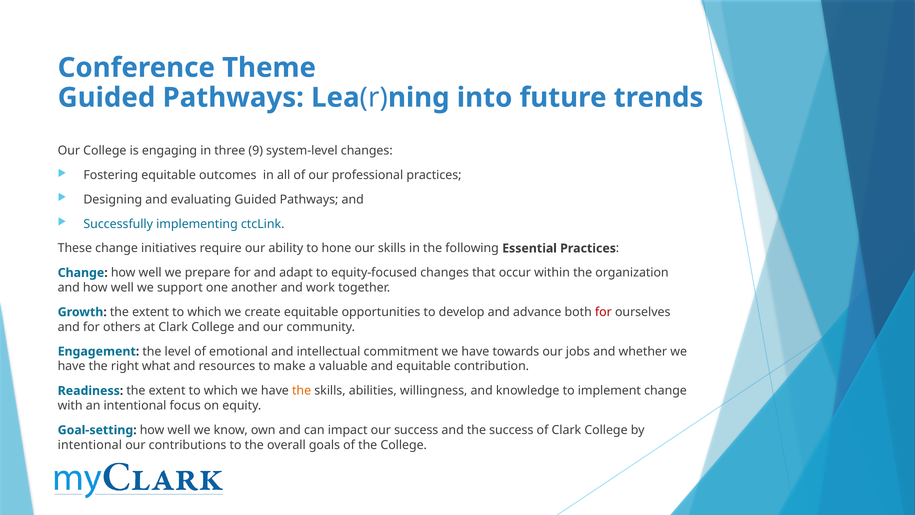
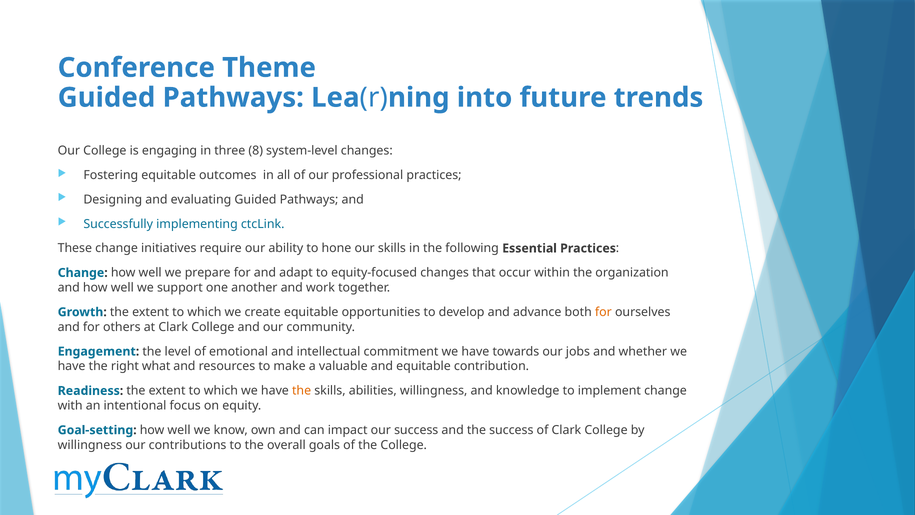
9: 9 -> 8
for at (603, 312) colour: red -> orange
intentional at (90, 445): intentional -> willingness
